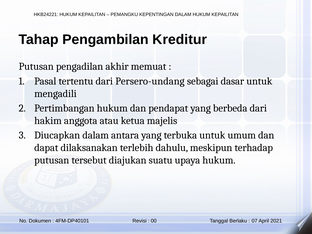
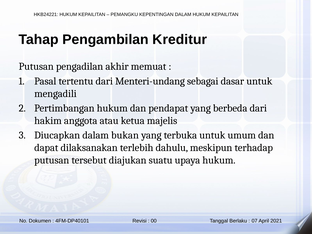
Persero-undang: Persero-undang -> Menteri-undang
antara: antara -> bukan
